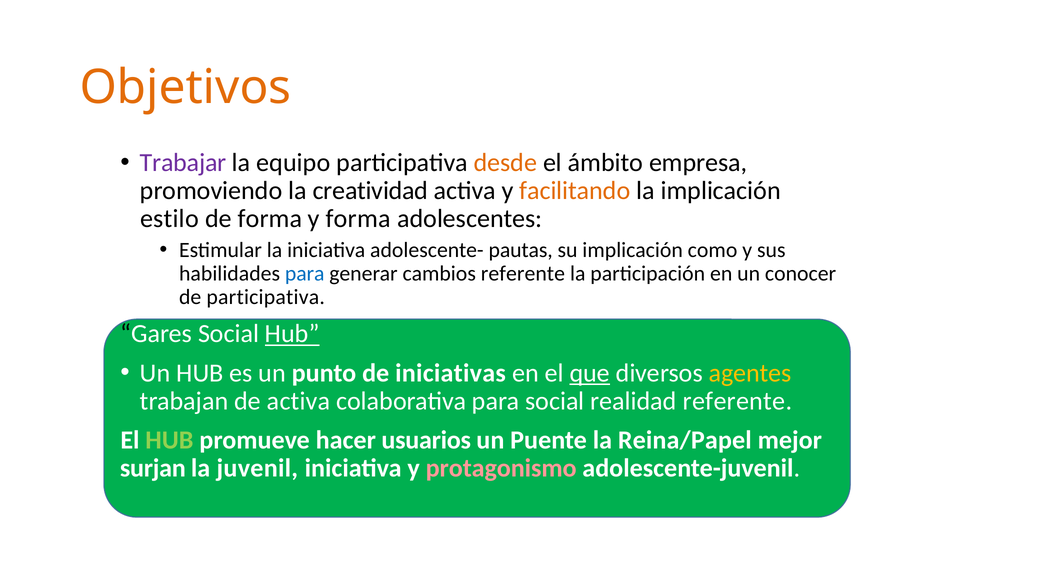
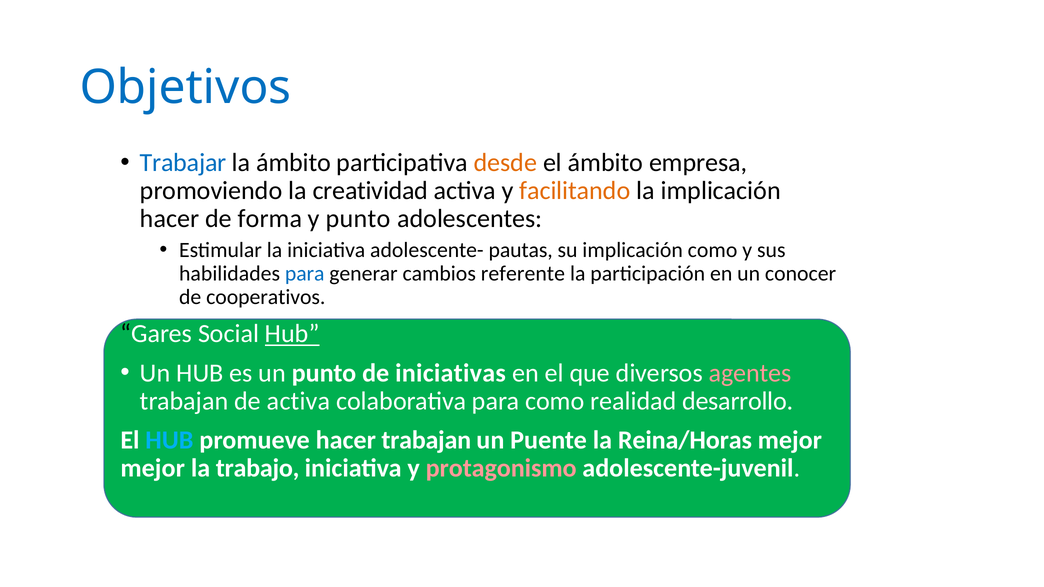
Objetivos colour: orange -> blue
Trabajar colour: purple -> blue
la equipo: equipo -> ámbito
estilo at (169, 219): estilo -> hacer
y forma: forma -> punto
de participativa: participativa -> cooperativos
que underline: present -> none
agentes colour: yellow -> pink
para social: social -> como
realidad referente: referente -> desarrollo
HUB at (169, 440) colour: light green -> light blue
hacer usuarios: usuarios -> trabajan
Reina/Papel: Reina/Papel -> Reina/Horas
surjan at (153, 468): surjan -> mejor
juvenil: juvenil -> trabajo
